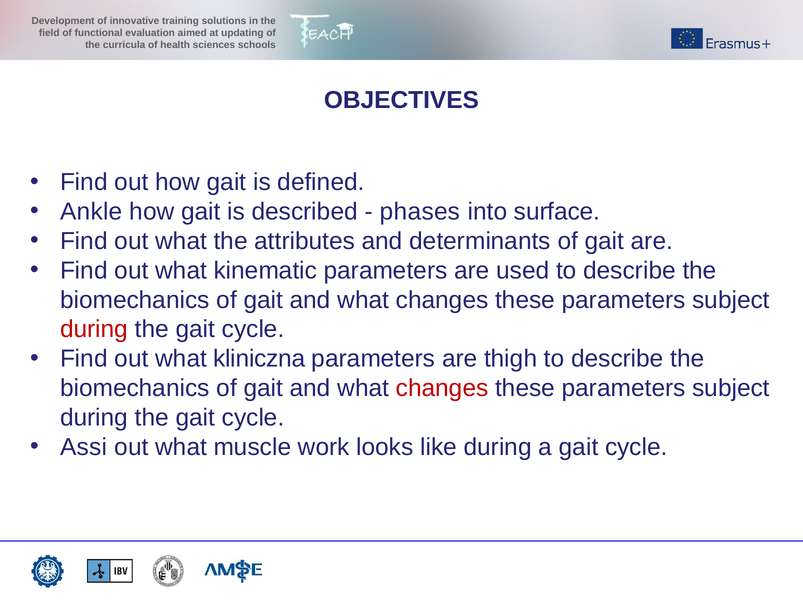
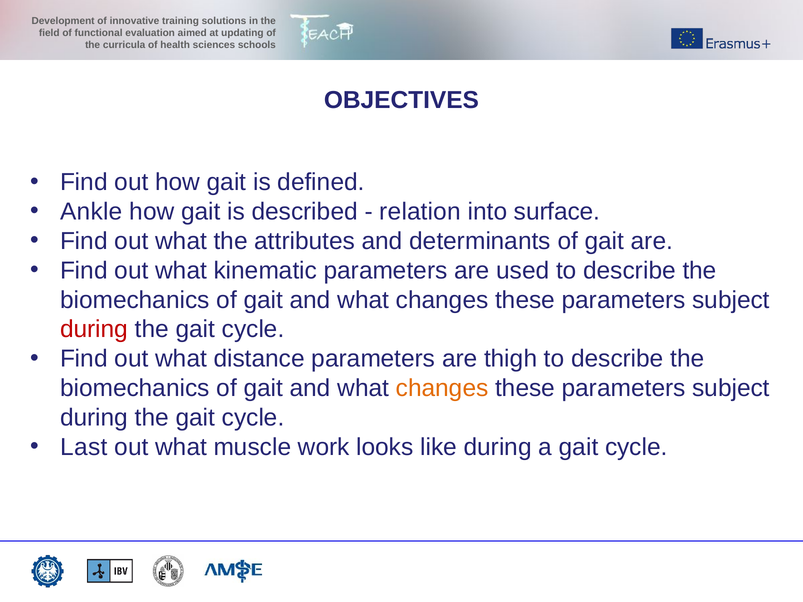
phases: phases -> relation
kliniczna: kliniczna -> distance
changes at (442, 388) colour: red -> orange
Assi: Assi -> Last
